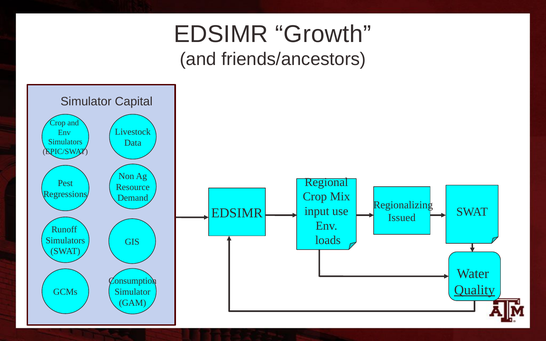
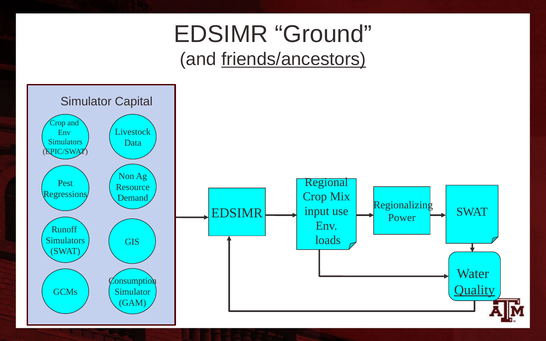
Growth: Growth -> Ground
friends/ancestors underline: none -> present
Issued: Issued -> Power
